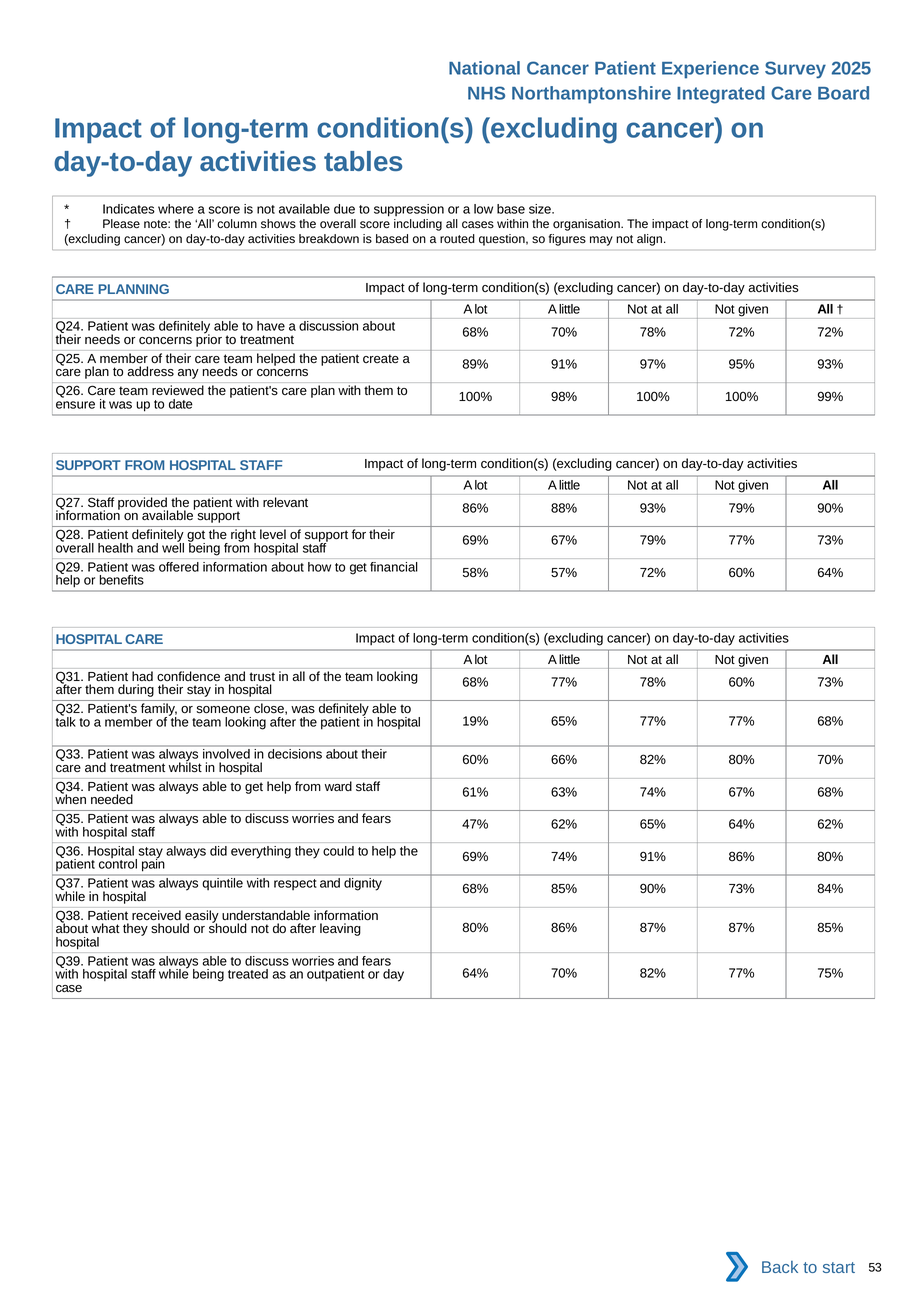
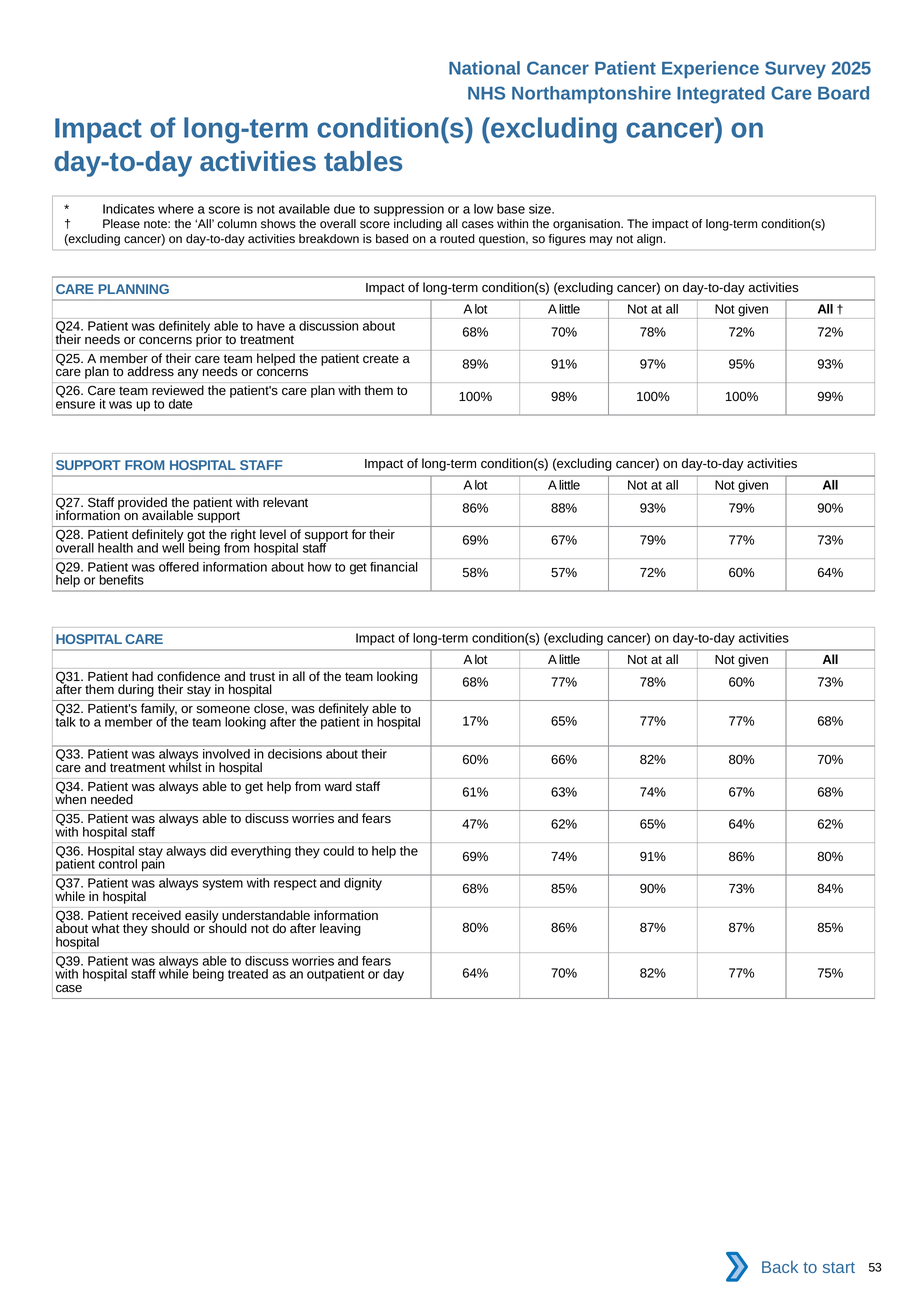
19%: 19% -> 17%
quintile: quintile -> system
